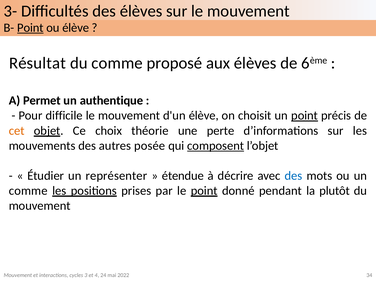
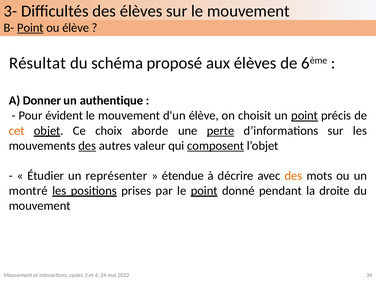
du comme: comme -> schéma
Permet: Permet -> Donner
difficile: difficile -> évident
théorie: théorie -> aborde
perte underline: none -> present
des at (87, 146) underline: none -> present
posée: posée -> valeur
des at (294, 176) colour: blue -> orange
comme at (28, 191): comme -> montré
plutôt: plutôt -> droite
